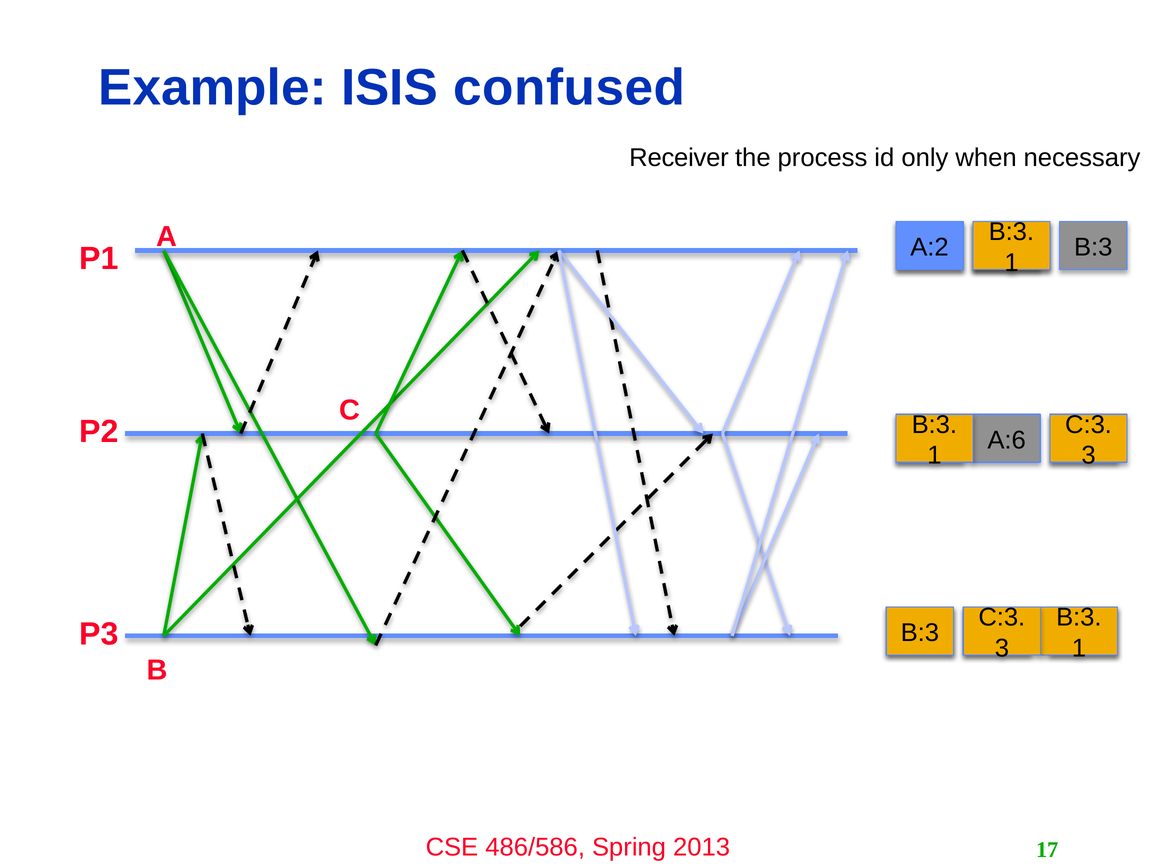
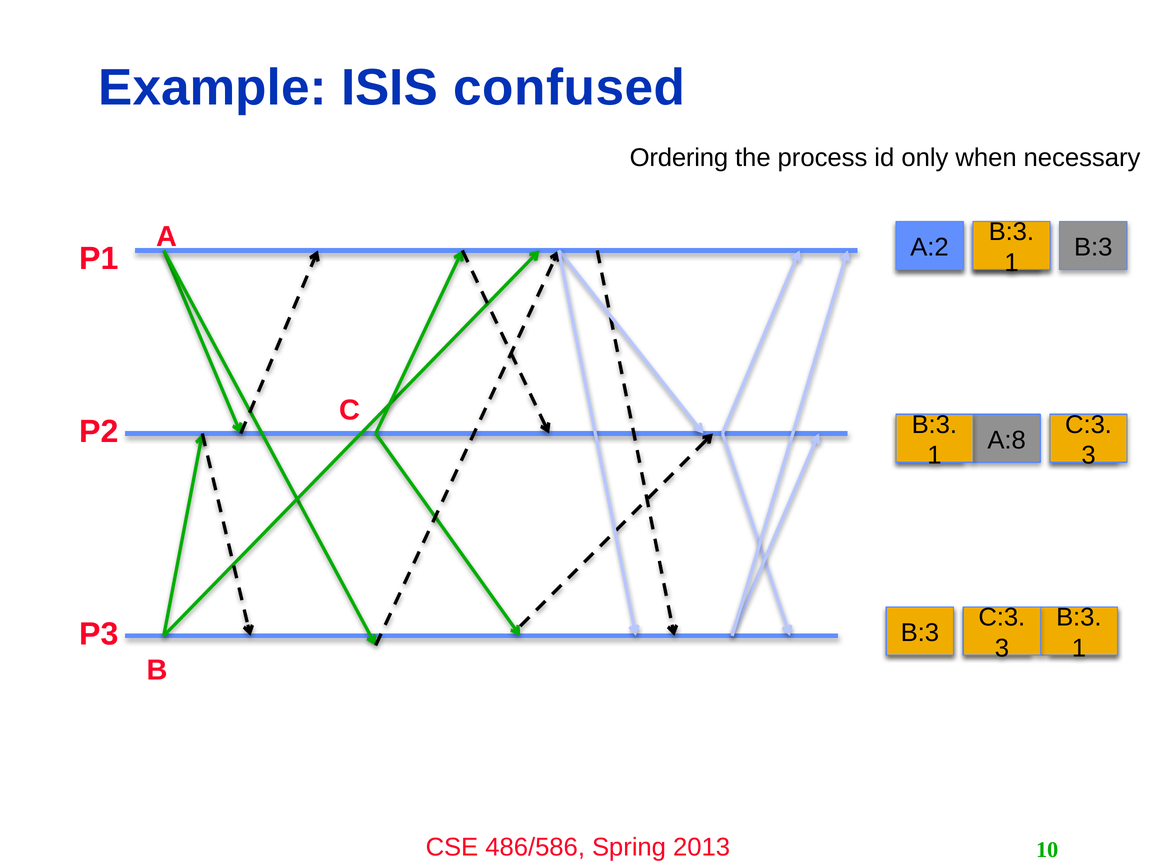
Receiver: Receiver -> Ordering
A:6: A:6 -> A:8
17: 17 -> 10
